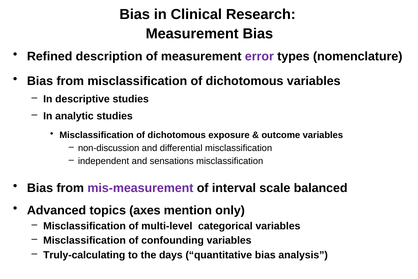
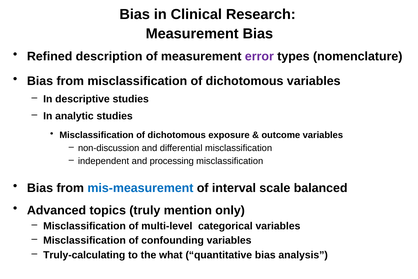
sensations: sensations -> processing
mis-measurement colour: purple -> blue
axes: axes -> truly
days: days -> what
